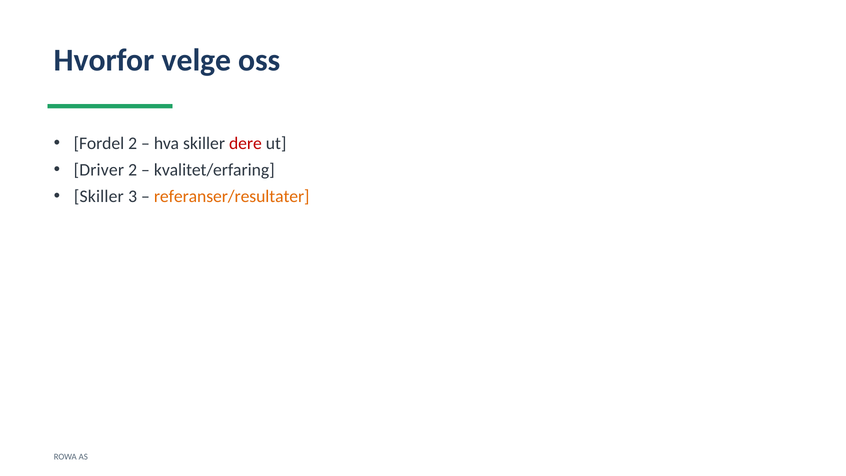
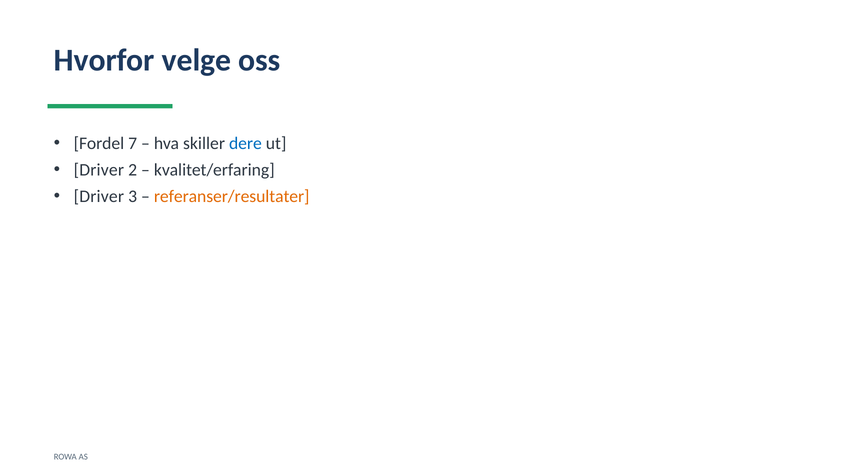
Fordel 2: 2 -> 7
dere colour: red -> blue
Skiller at (99, 196): Skiller -> Driver
